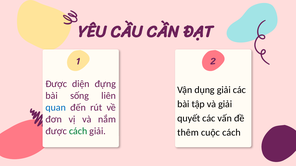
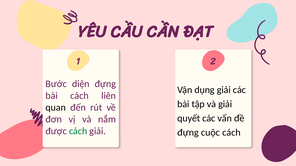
Được at (56, 84): Được -> Bước
bài sống: sống -> cách
quan colour: blue -> black
thêm at (188, 133): thêm -> đựng
